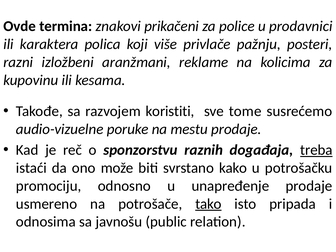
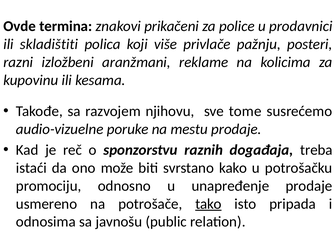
karaktera: karaktera -> skladištiti
koristiti: koristiti -> njihovu
treba underline: present -> none
